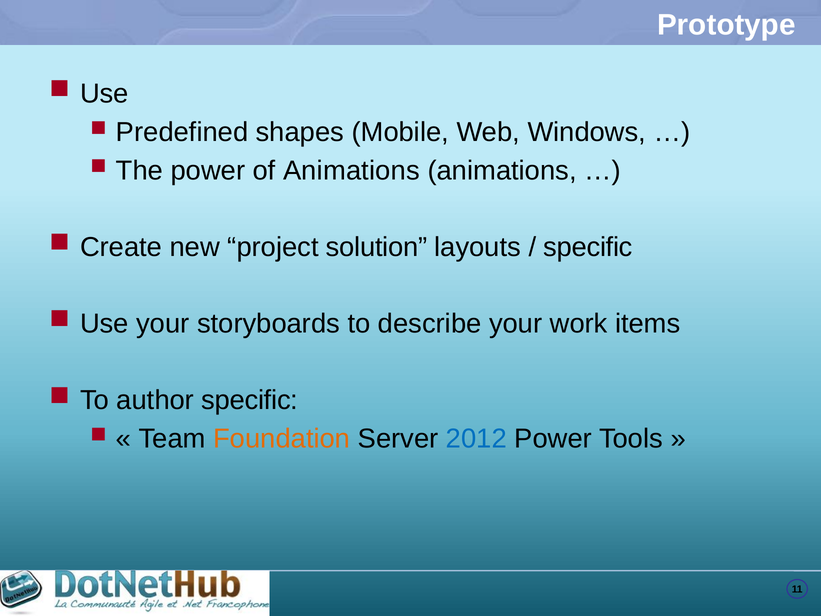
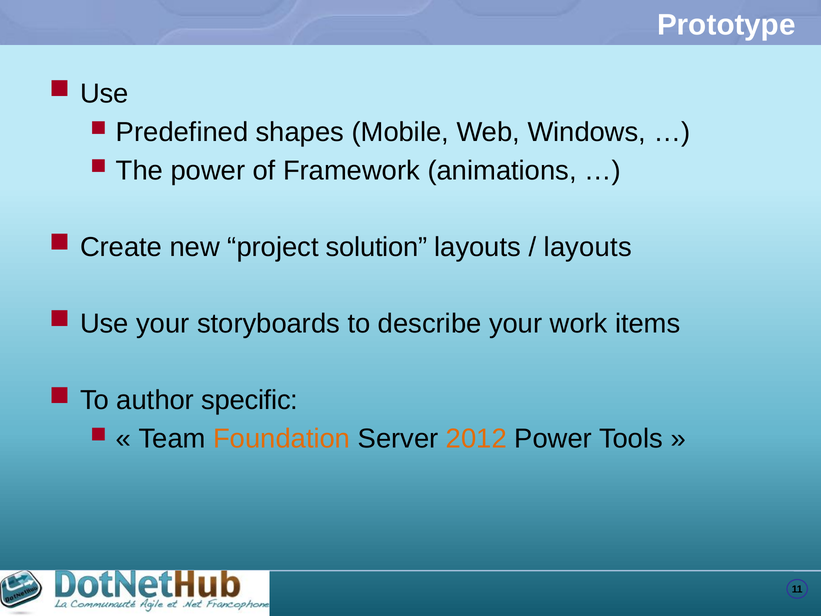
of Animations: Animations -> Framework
specific at (588, 247): specific -> layouts
2012 colour: blue -> orange
